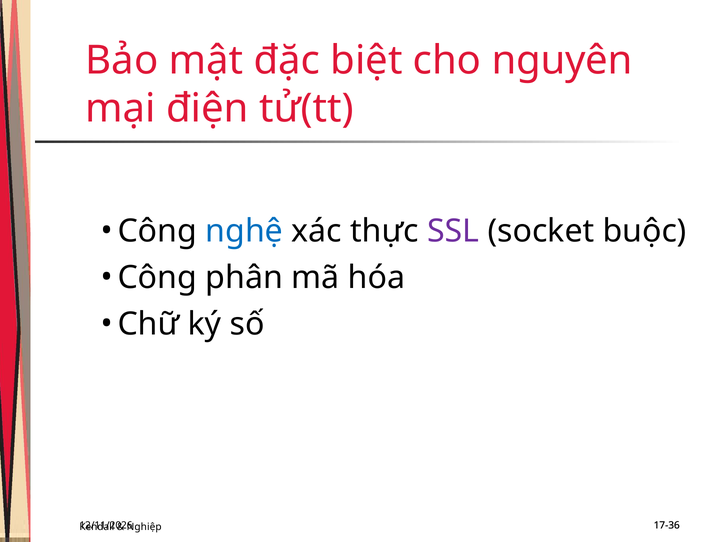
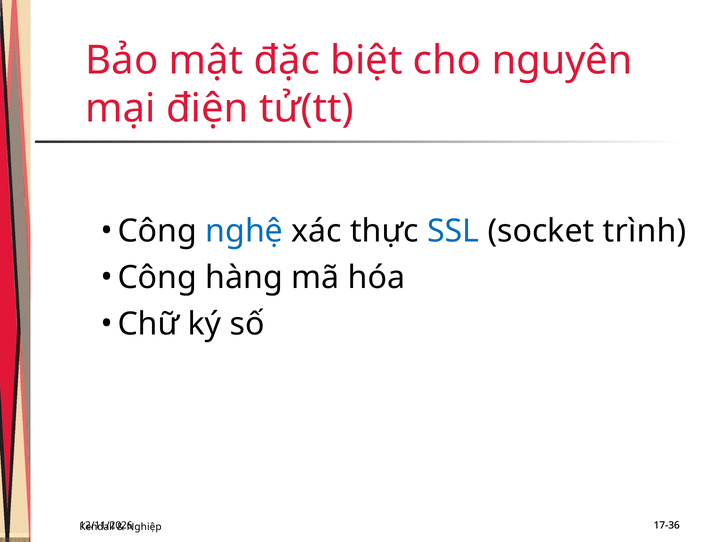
SSL colour: purple -> blue
buộc: buộc -> trình
phân: phân -> hàng
